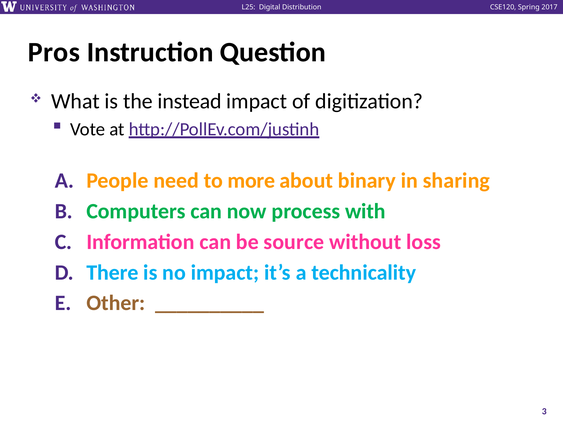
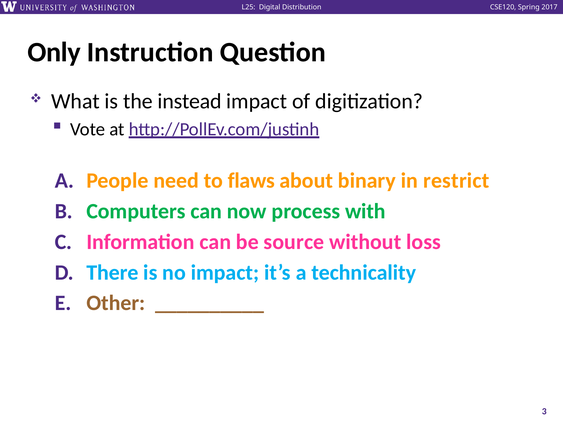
Pros: Pros -> Only
more: more -> flaws
sharing: sharing -> restrict
